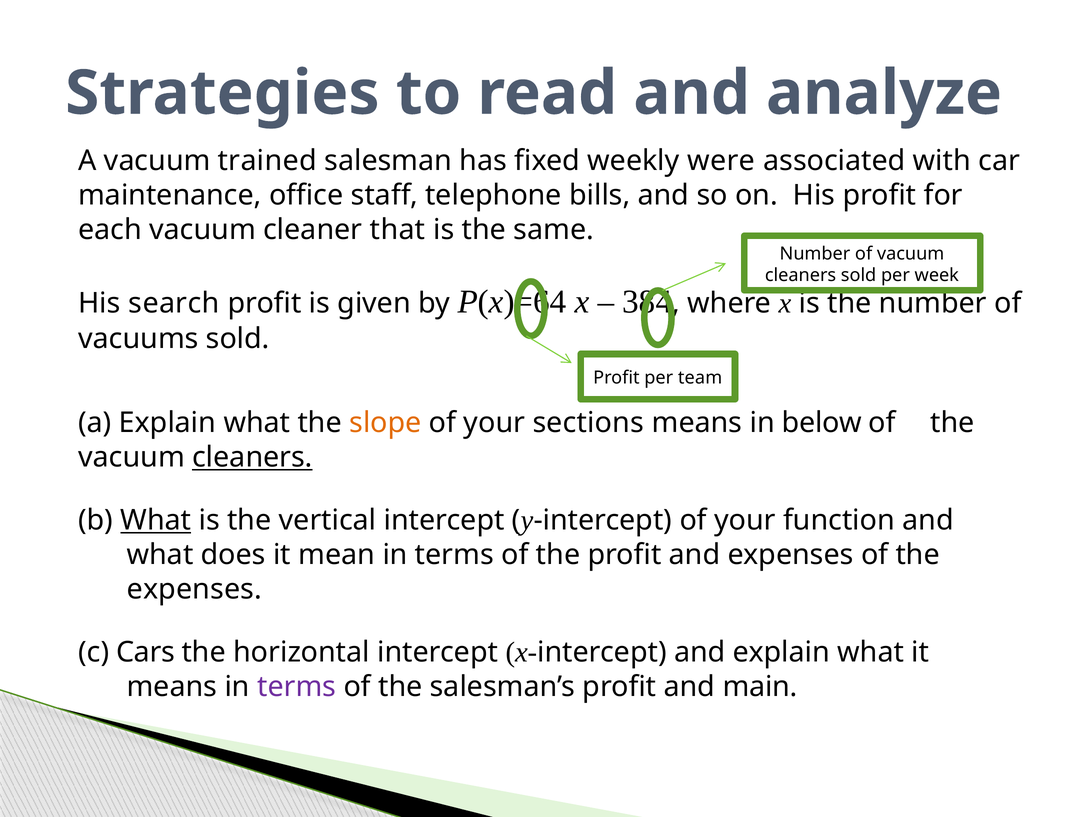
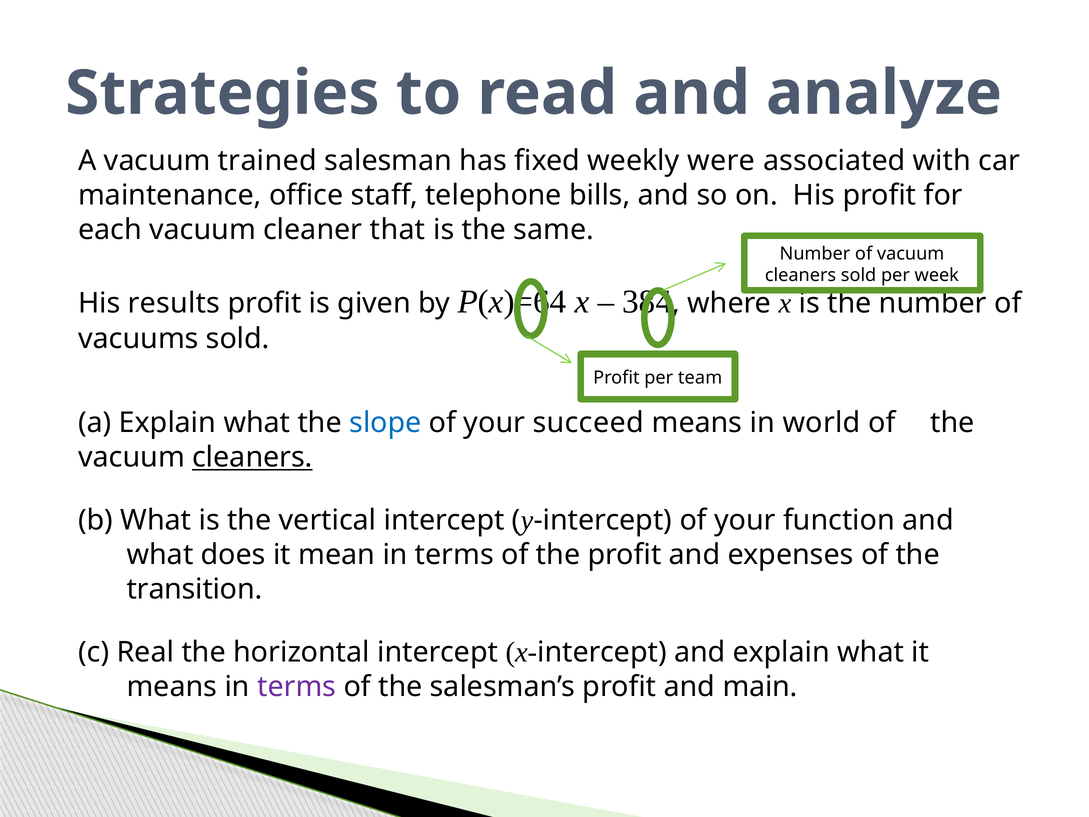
search: search -> results
slope colour: orange -> blue
sections: sections -> succeed
below: below -> world
What at (156, 520) underline: present -> none
expenses at (194, 589): expenses -> transition
Cars: Cars -> Real
